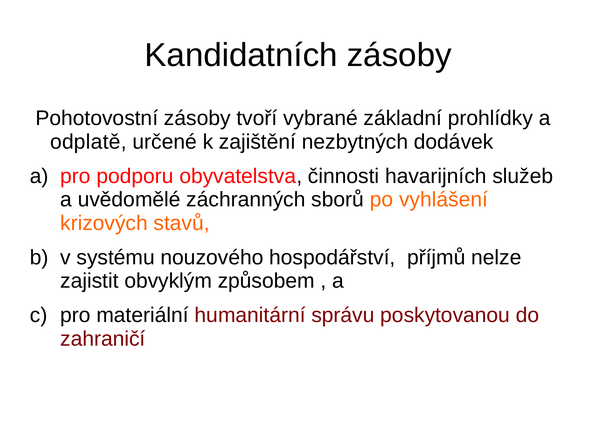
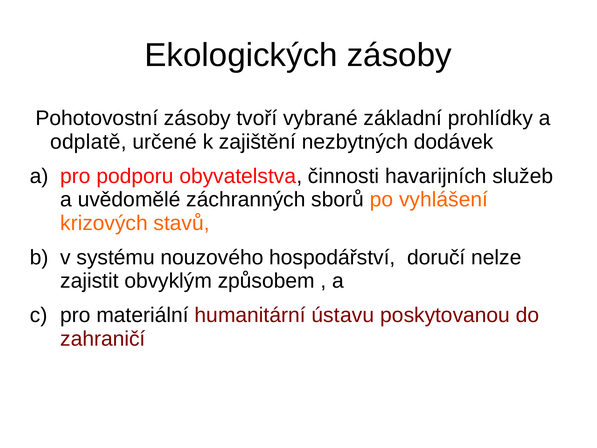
Kandidatních: Kandidatních -> Ekologických
příjmů: příjmů -> doručí
správu: správu -> ústavu
